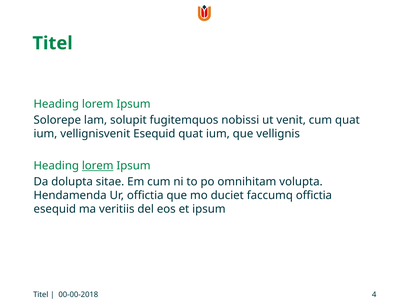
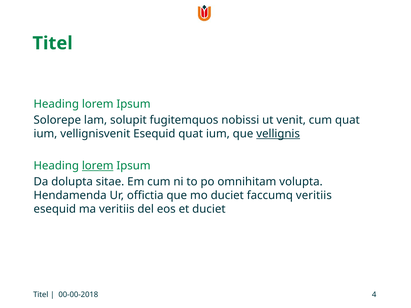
vellignis at (278, 134) underline: none -> present
offictia at (314, 196): offictia -> veritiis
ipsum at (209, 209): ipsum -> duciet
